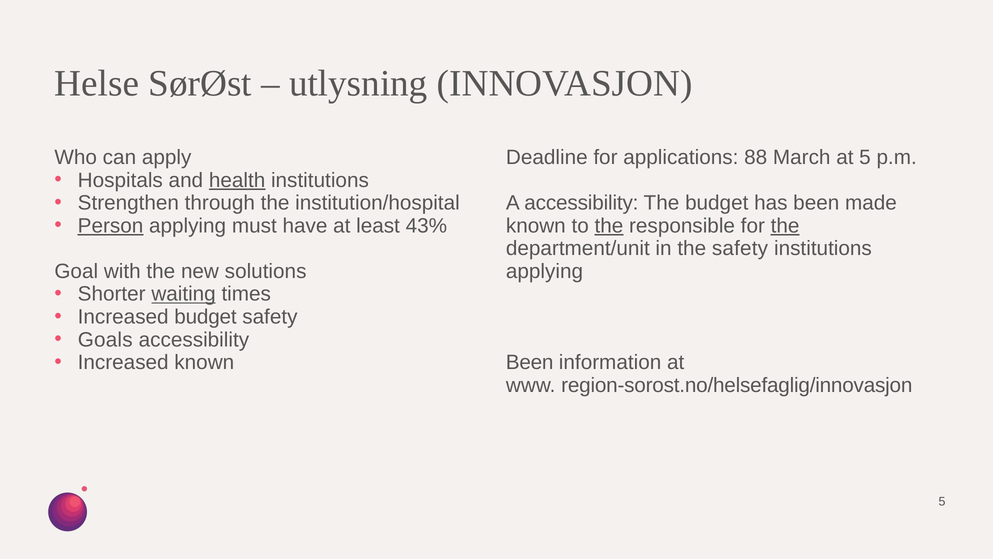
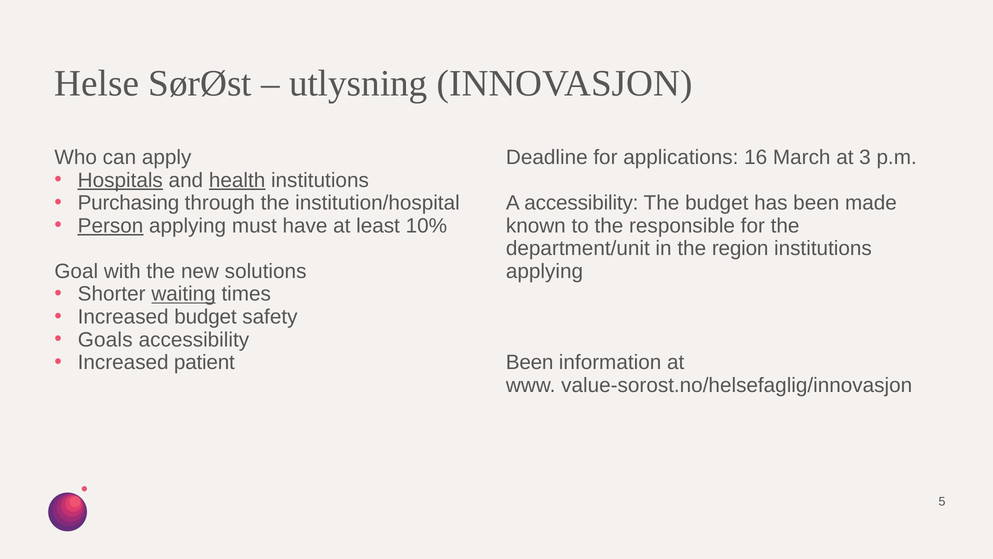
88: 88 -> 16
at 5: 5 -> 3
Hospitals underline: none -> present
Strengthen: Strengthen -> Purchasing
43%: 43% -> 10%
the at (609, 226) underline: present -> none
the at (785, 226) underline: present -> none
the safety: safety -> region
Increased known: known -> patient
region-sorost.no/helsefaglig/innovasjon: region-sorost.no/helsefaglig/innovasjon -> value-sorost.no/helsefaglig/innovasjon
